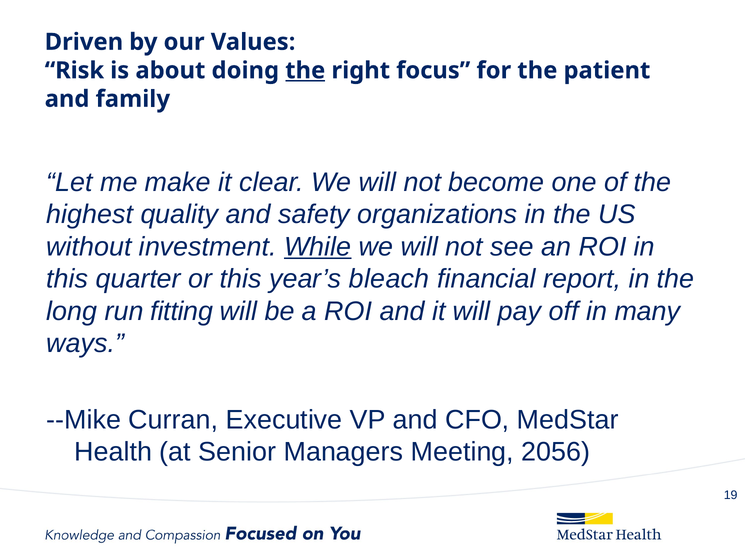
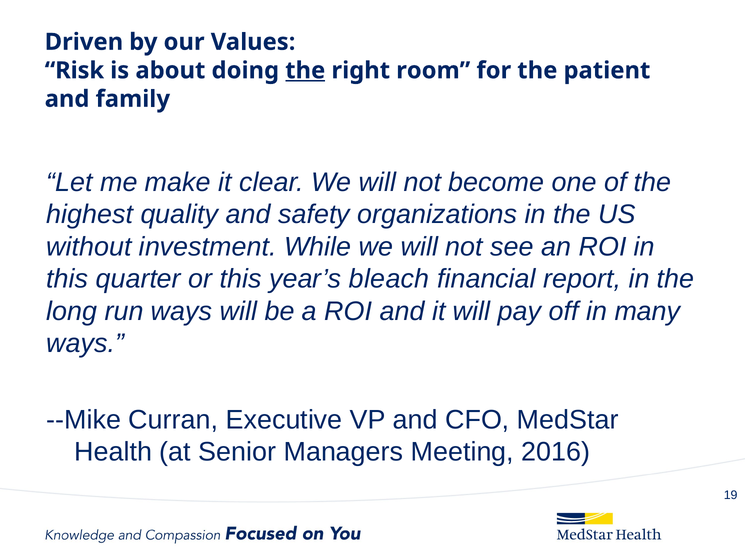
focus: focus -> room
While underline: present -> none
run fitting: fitting -> ways
2056: 2056 -> 2016
